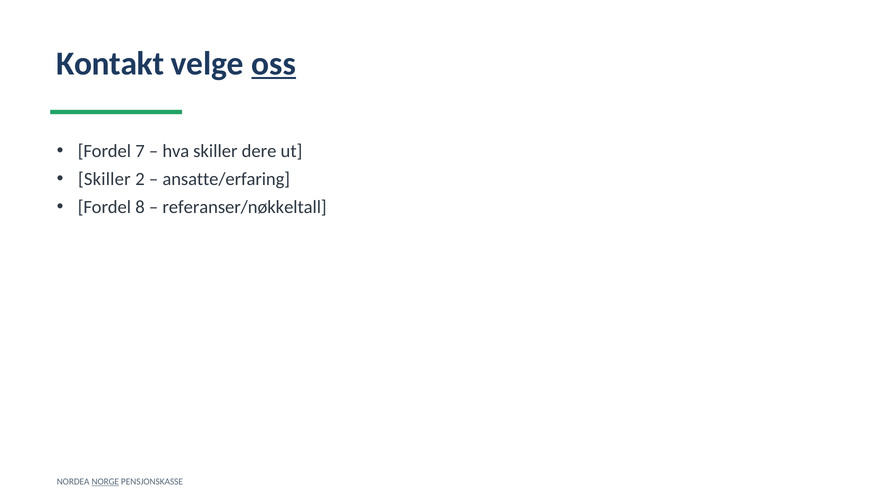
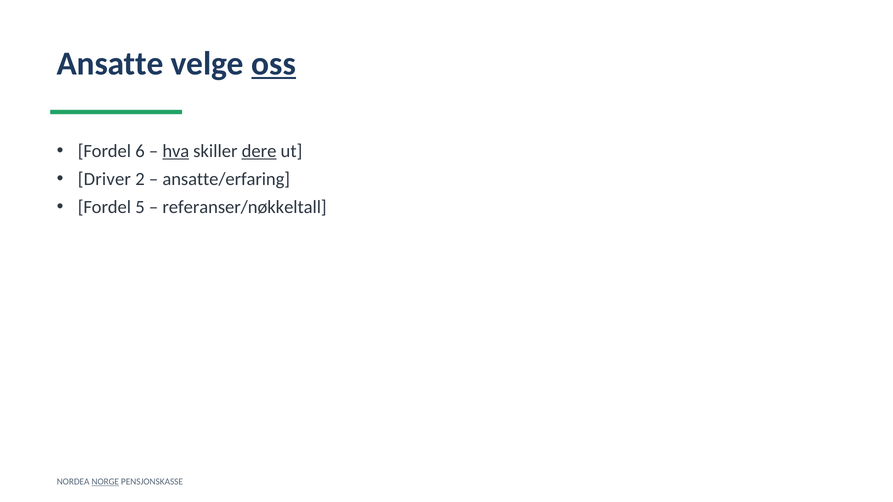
Kontakt: Kontakt -> Ansatte
7: 7 -> 6
hva underline: none -> present
dere underline: none -> present
Skiller at (104, 179): Skiller -> Driver
8: 8 -> 5
